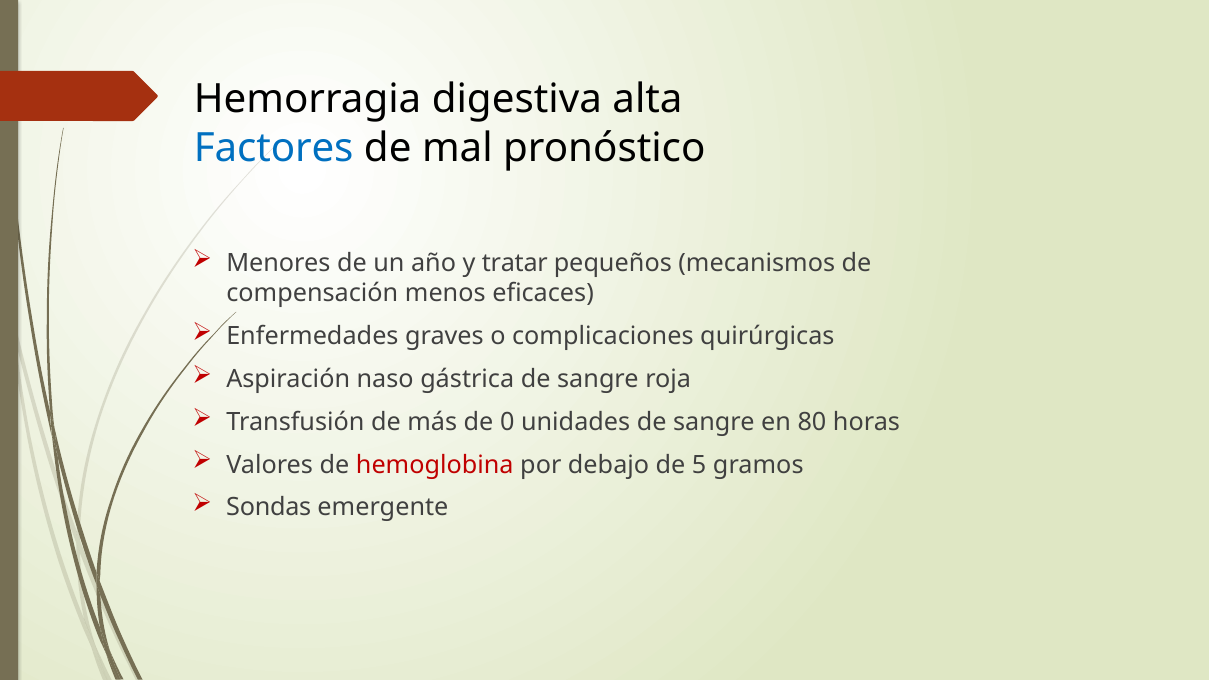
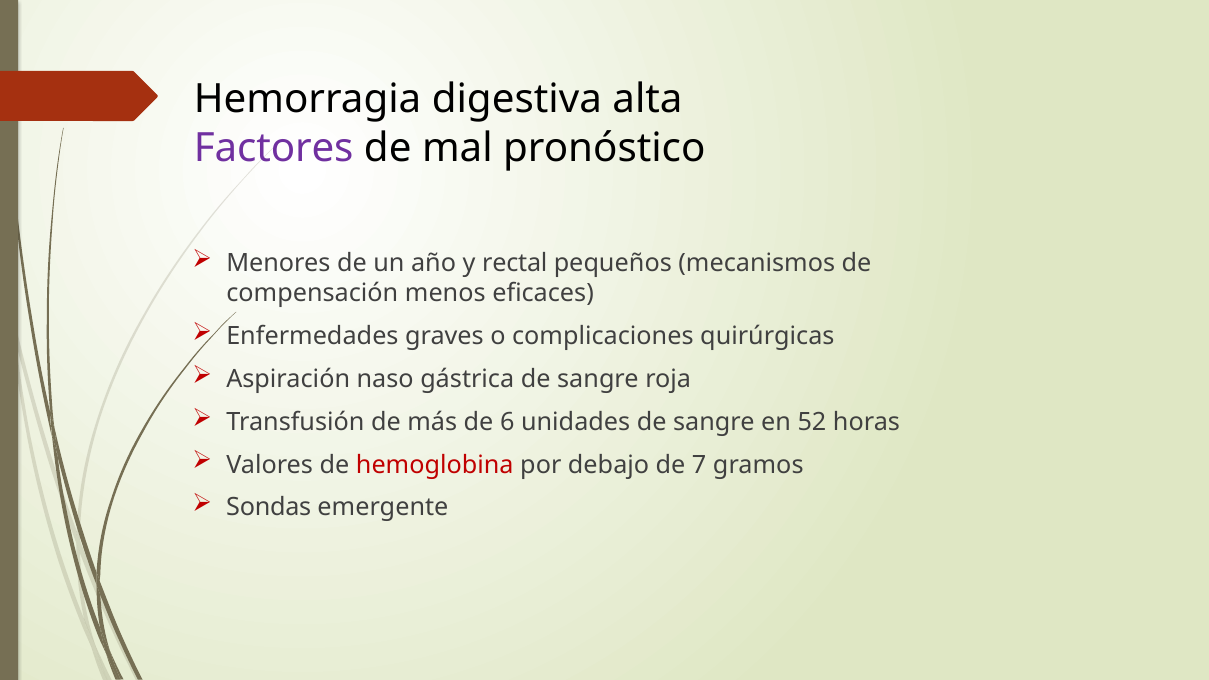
Factores colour: blue -> purple
tratar: tratar -> rectal
0: 0 -> 6
80: 80 -> 52
5: 5 -> 7
